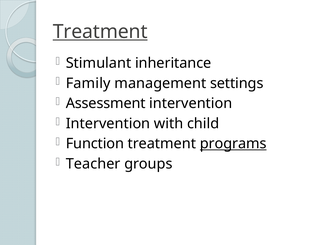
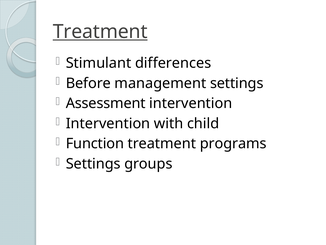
inheritance: inheritance -> differences
Family: Family -> Before
programs underline: present -> none
Teacher at (93, 163): Teacher -> Settings
